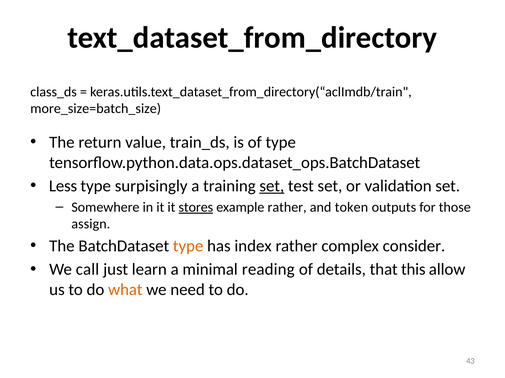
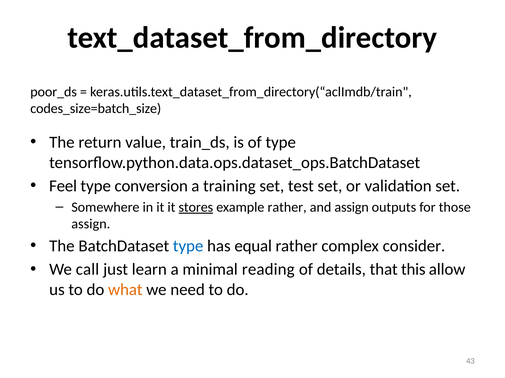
class_ds: class_ds -> poor_ds
more_size=batch_size: more_size=batch_size -> codes_size=batch_size
Less: Less -> Feel
surpisingly: surpisingly -> conversion
set at (272, 186) underline: present -> none
and token: token -> assign
type at (188, 246) colour: orange -> blue
index: index -> equal
